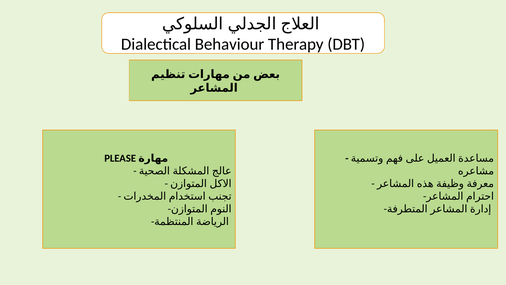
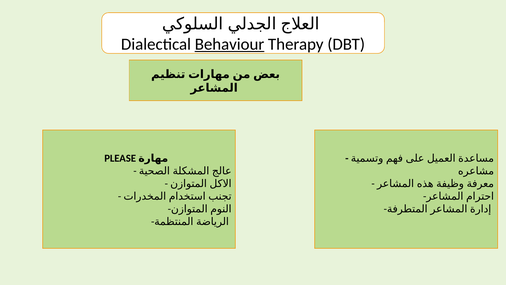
Behaviour underline: none -> present
